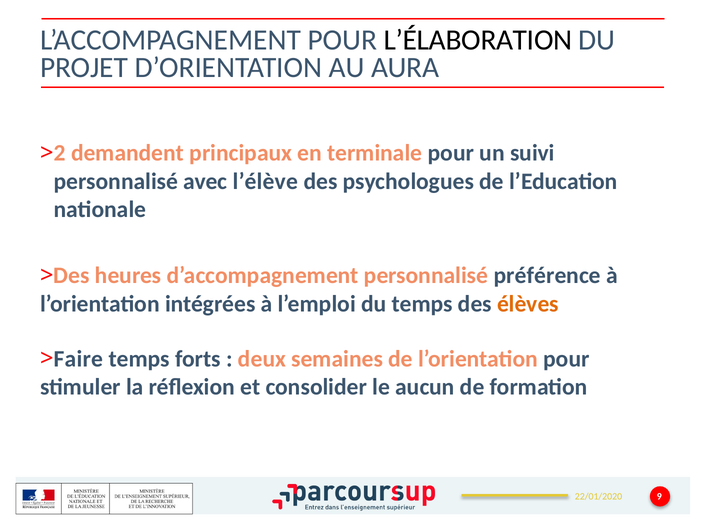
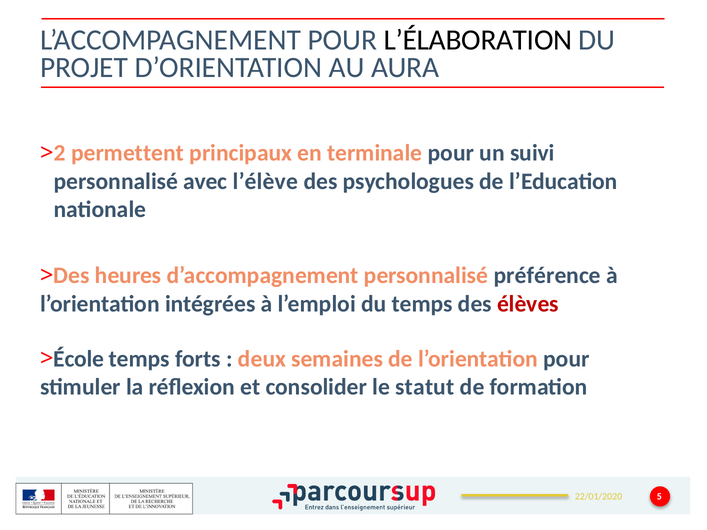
demandent: demandent -> permettent
élèves colour: orange -> red
Faire: Faire -> École
aucun: aucun -> statut
9: 9 -> 5
